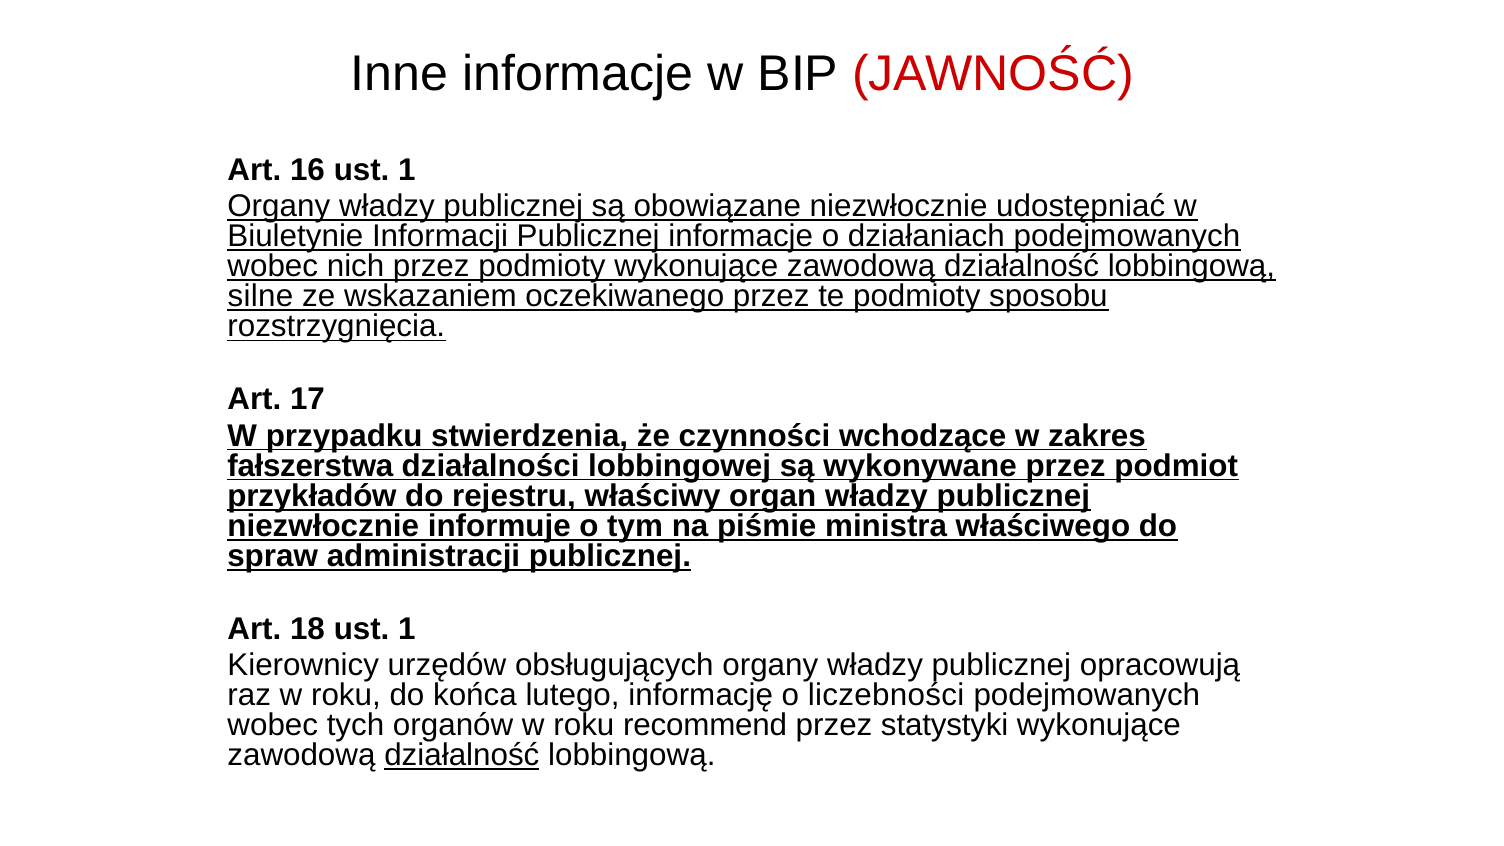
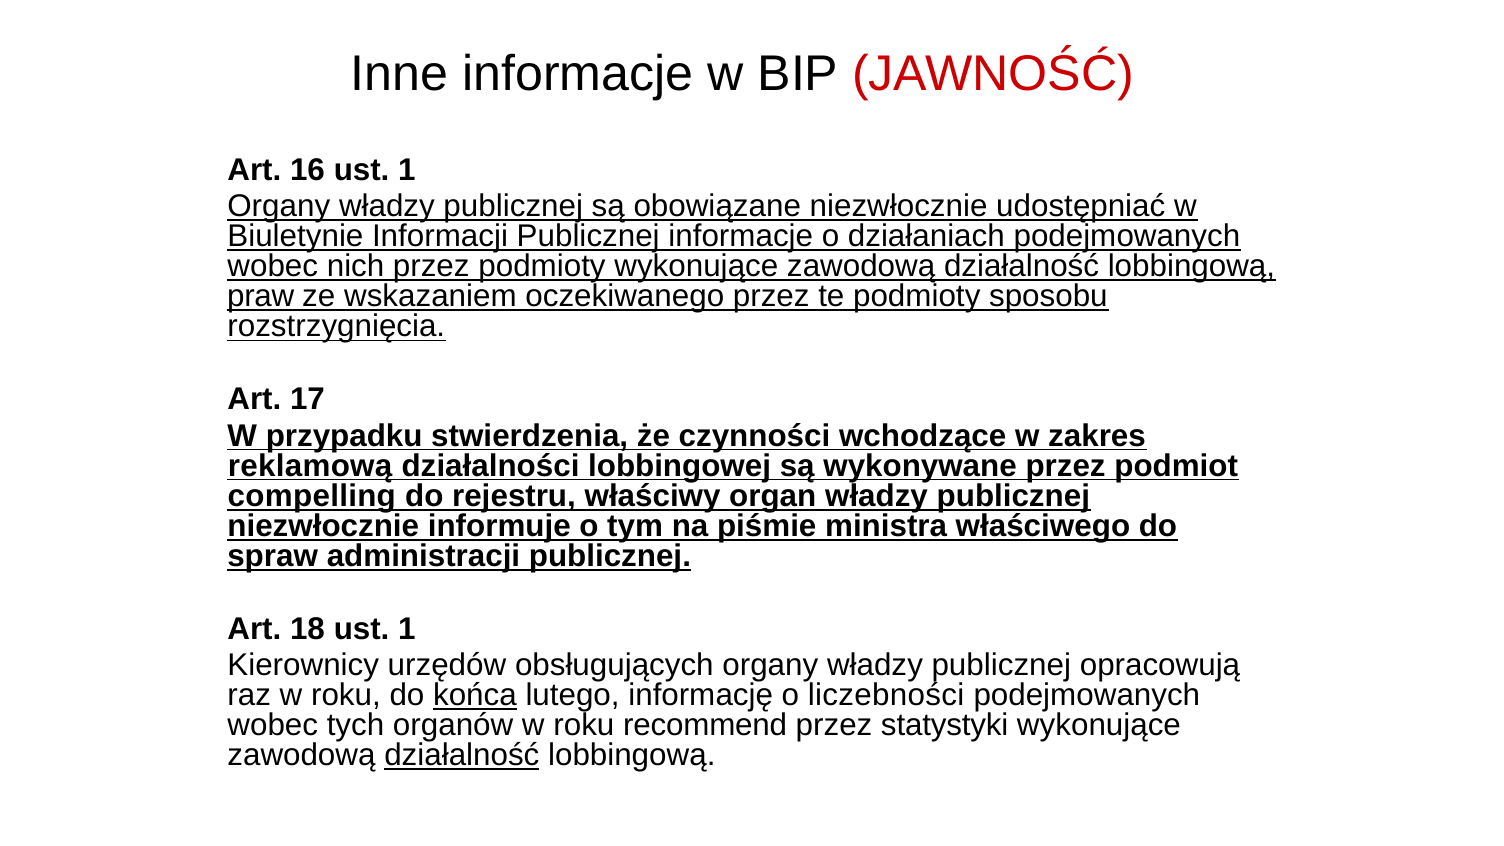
silne: silne -> praw
fałszerstwa: fałszerstwa -> reklamową
przykładów: przykładów -> compelling
końca underline: none -> present
